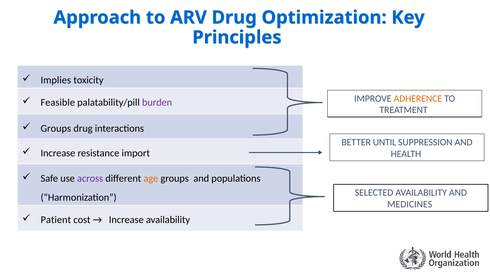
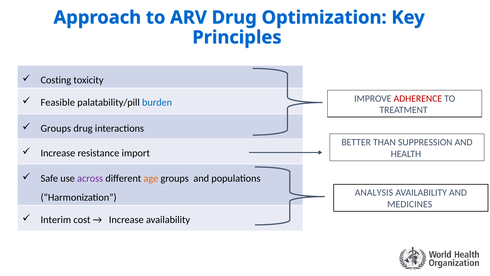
Implies: Implies -> Costing
ADHERENCE colour: orange -> red
burden colour: purple -> blue
UNTIL: UNTIL -> THAN
SELECTED: SELECTED -> ANALYSIS
Patient: Patient -> Interim
